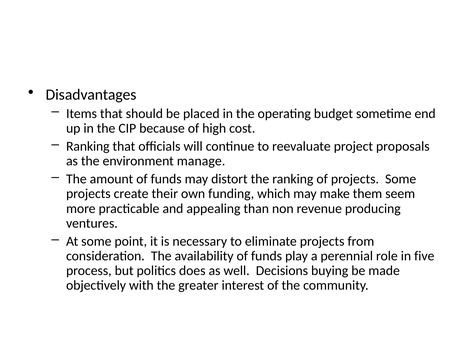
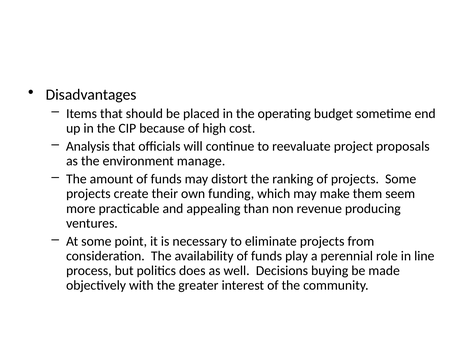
Ranking at (88, 146): Ranking -> Analysis
five: five -> line
